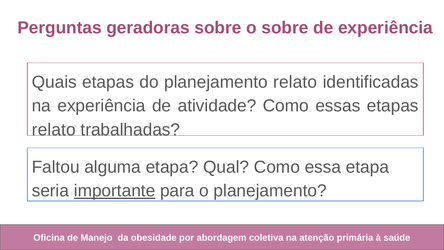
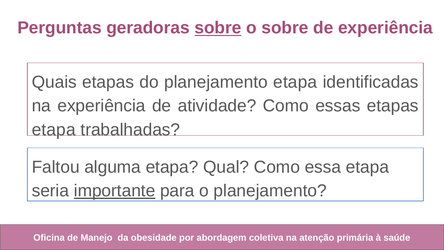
sobre at (218, 28) underline: none -> present
planejamento relato: relato -> etapa
relato at (54, 130): relato -> etapa
